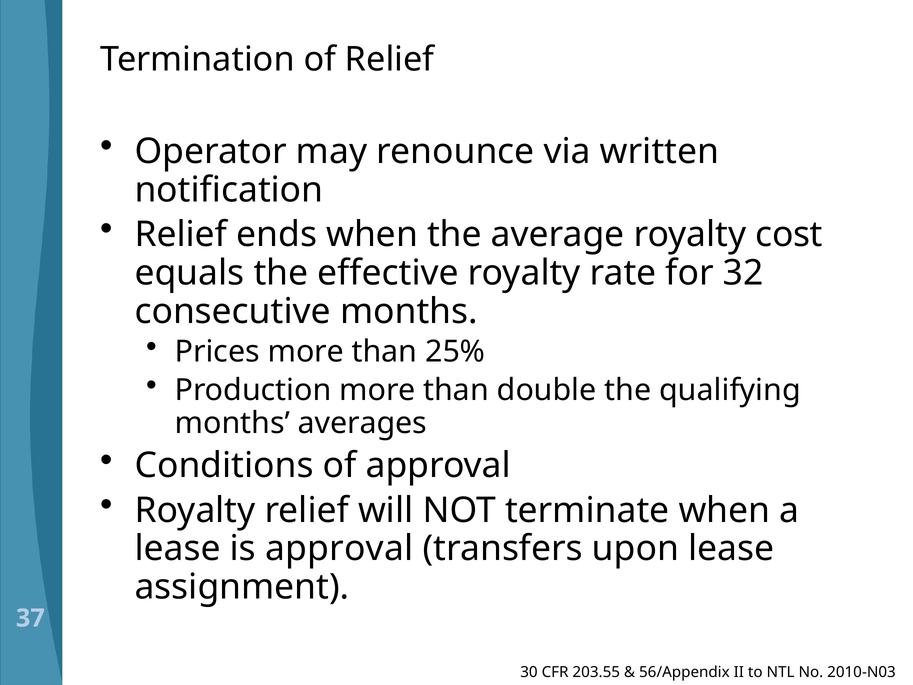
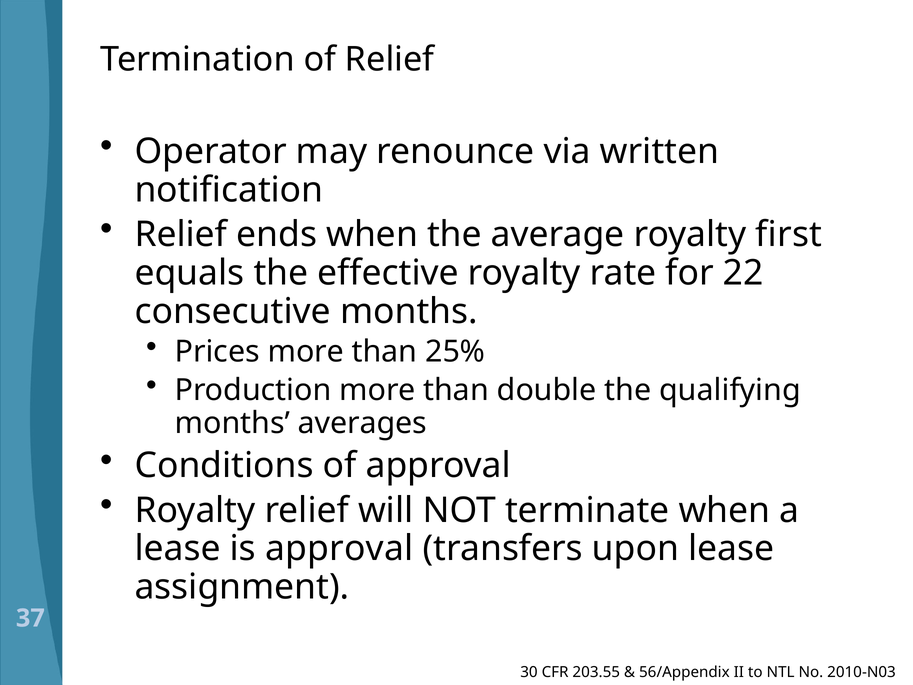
cost: cost -> first
32: 32 -> 22
